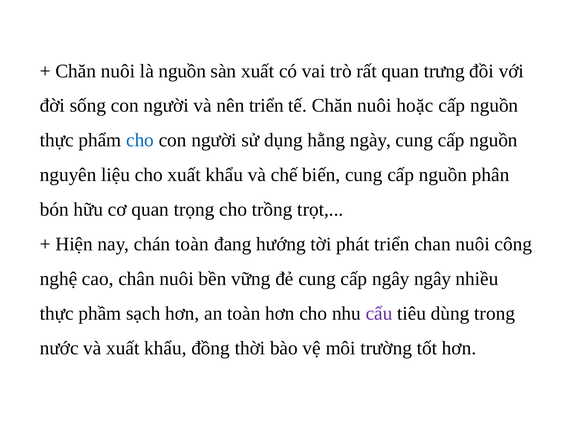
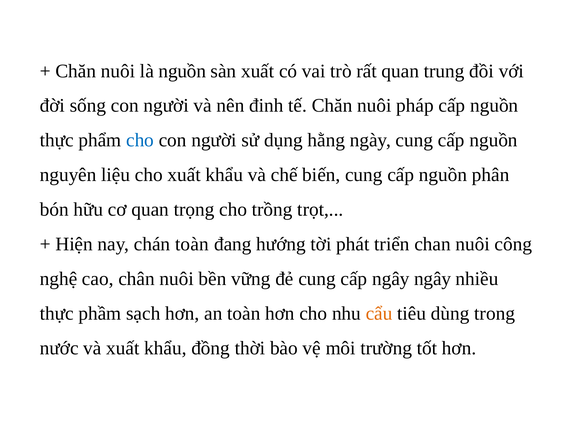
trưng: trưng -> trung
nên triển: triển -> đinh
hoặc: hoặc -> pháp
cẩu colour: purple -> orange
